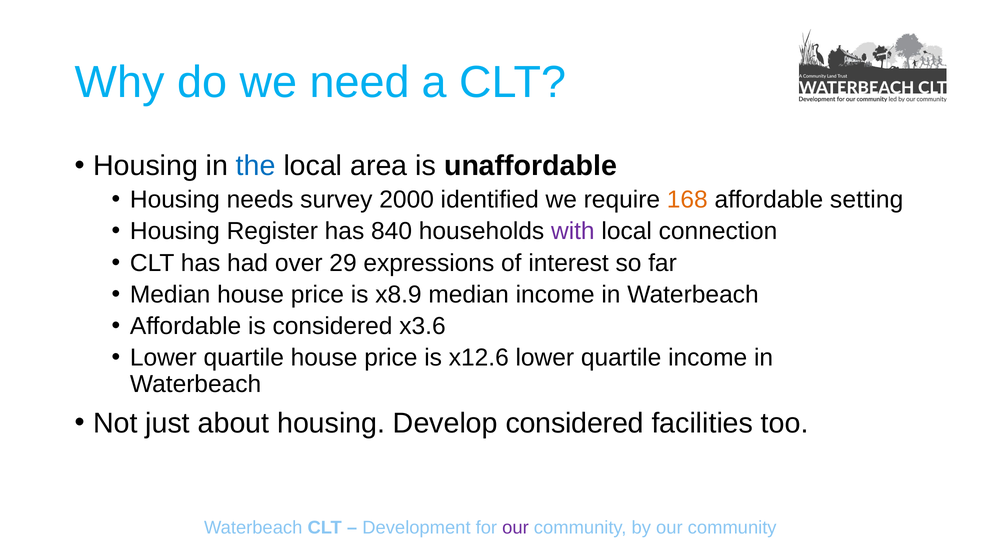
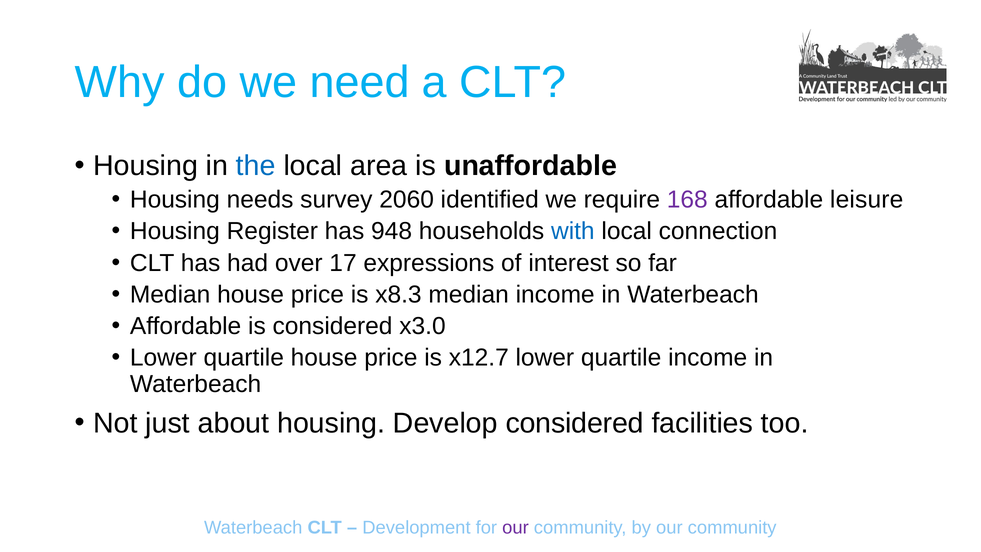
2000: 2000 -> 2060
168 colour: orange -> purple
setting: setting -> leisure
840: 840 -> 948
with colour: purple -> blue
29: 29 -> 17
x8.9: x8.9 -> x8.3
x3.6: x3.6 -> x3.0
x12.6: x12.6 -> x12.7
